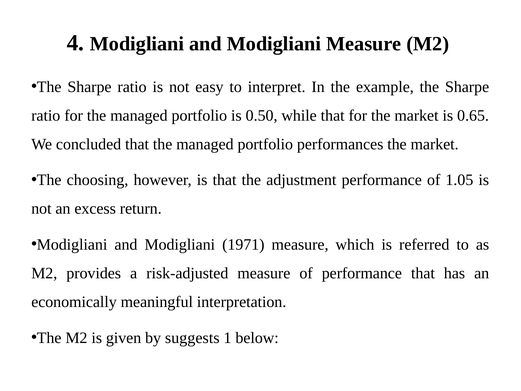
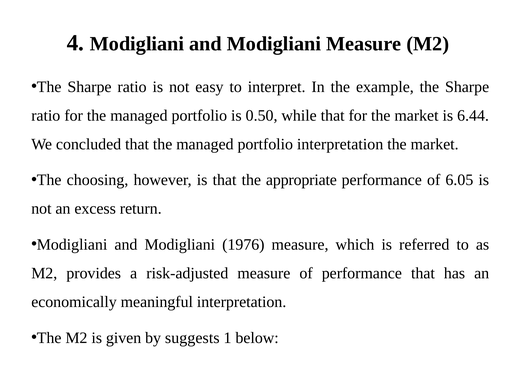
0.65: 0.65 -> 6.44
portfolio performances: performances -> interpretation
adjustment: adjustment -> appropriate
1.05: 1.05 -> 6.05
1971: 1971 -> 1976
